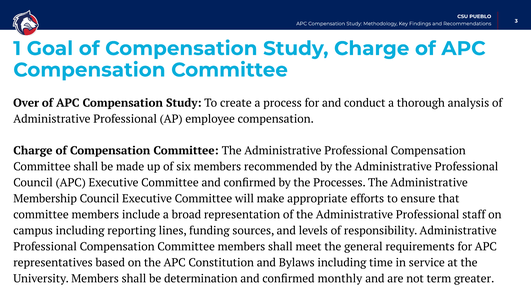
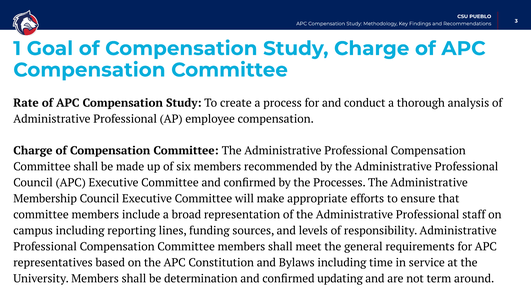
Over: Over -> Rate
monthly: monthly -> updating
greater: greater -> around
